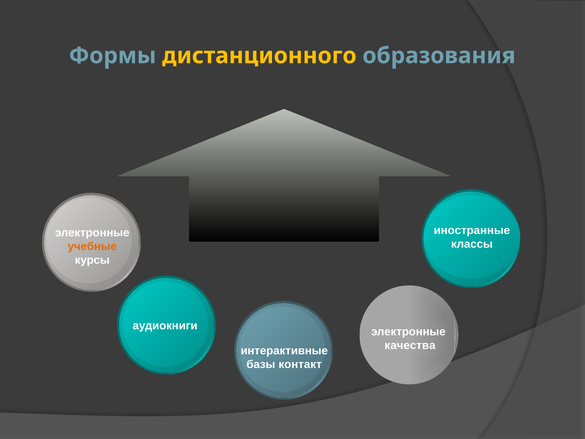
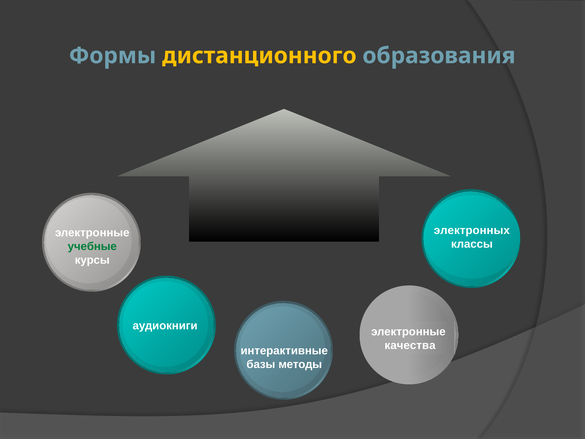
иностранные: иностранные -> электронных
учебные colour: orange -> green
контакт: контакт -> методы
